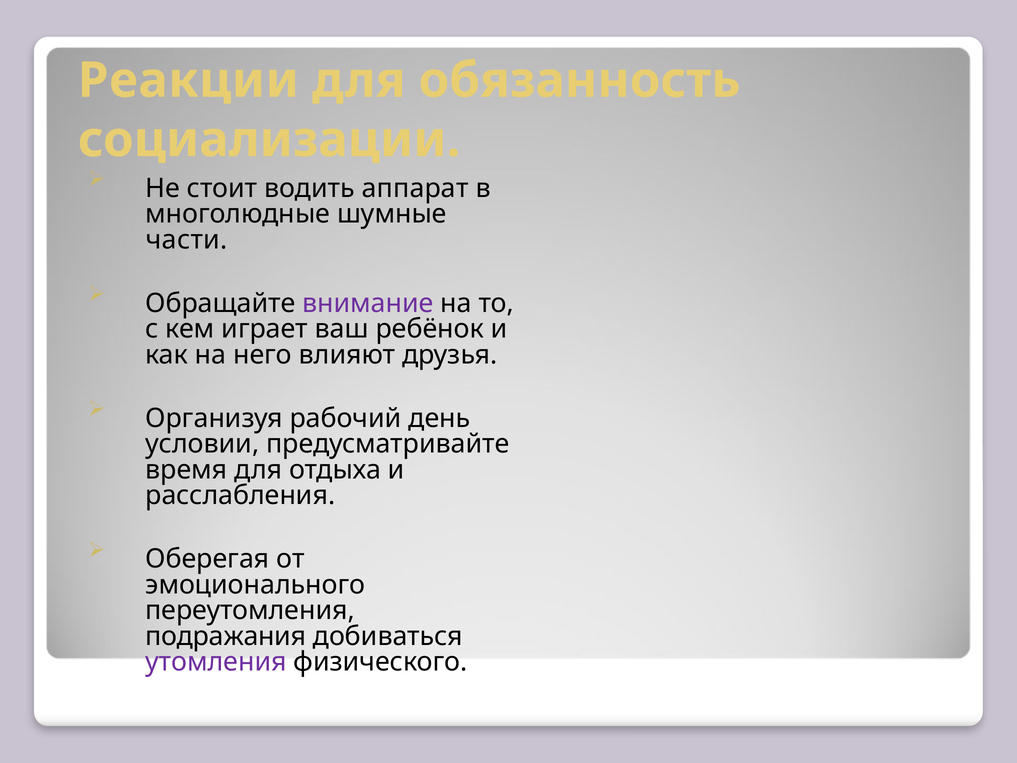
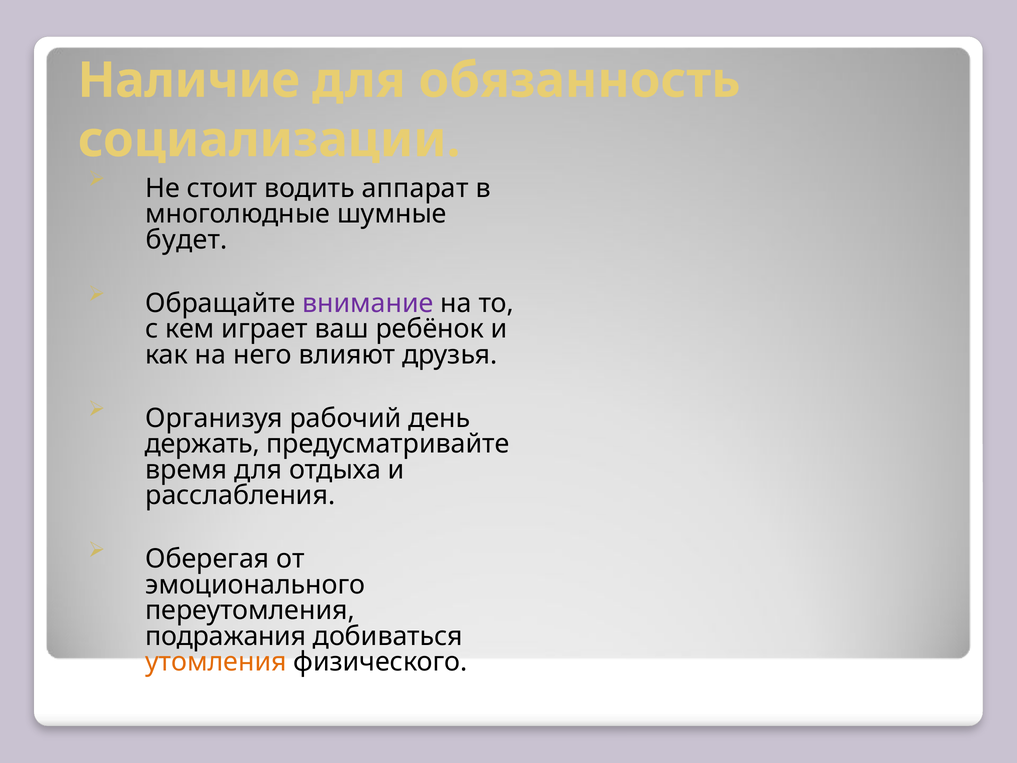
Реакции: Реакции -> Наличие
части: части -> будет
условии: условии -> держать
утомления colour: purple -> orange
